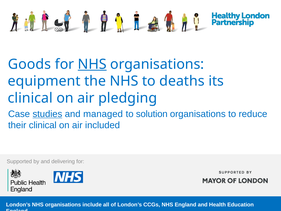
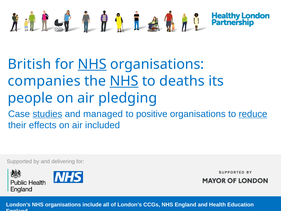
Goods: Goods -> British
equipment: equipment -> companies
NHS at (124, 81) underline: none -> present
clinical at (30, 98): clinical -> people
solution: solution -> positive
reduce underline: none -> present
their clinical: clinical -> effects
